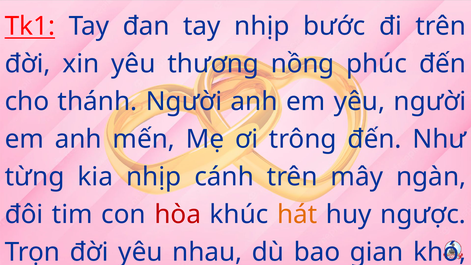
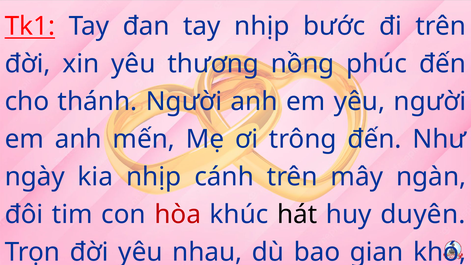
từng: từng -> ngày
hát colour: orange -> black
ngược: ngược -> duyên
